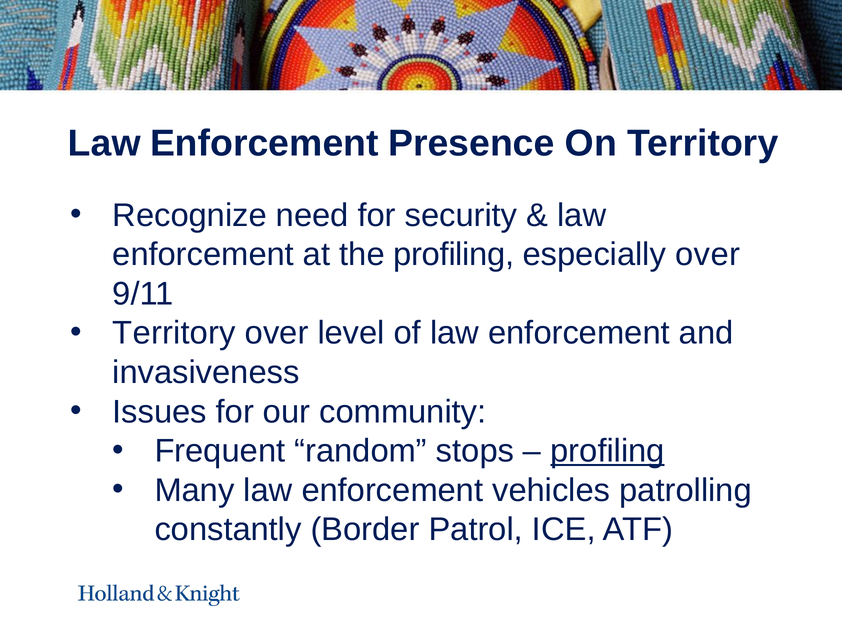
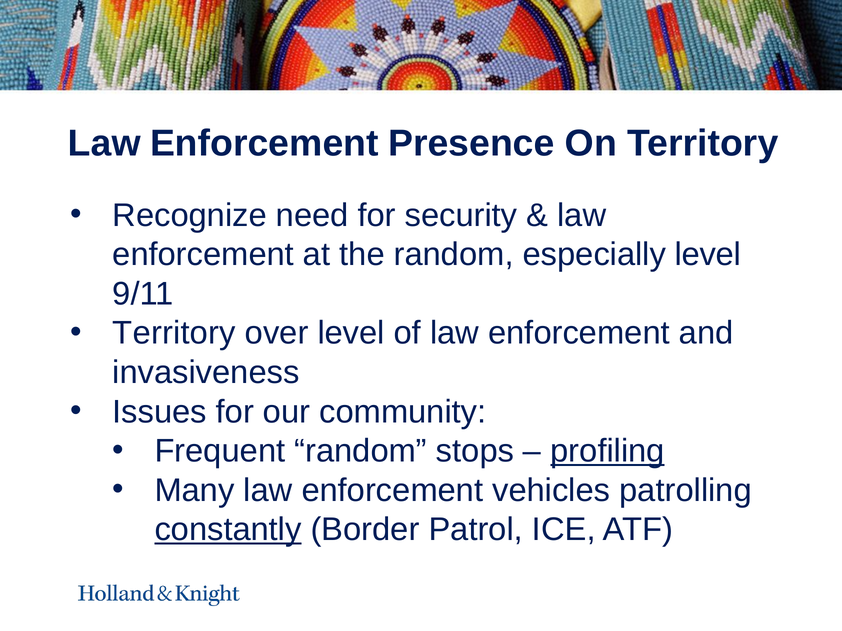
the profiling: profiling -> random
especially over: over -> level
constantly underline: none -> present
